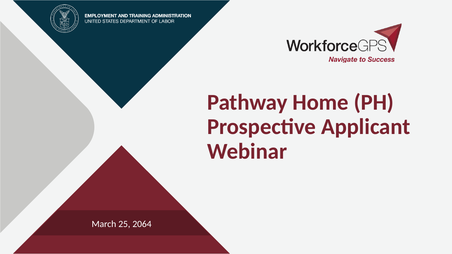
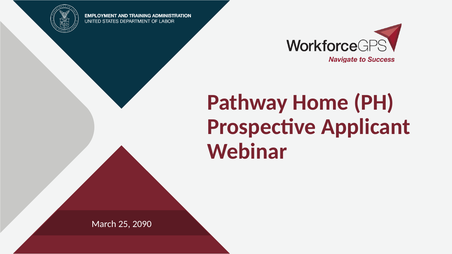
2064: 2064 -> 2090
